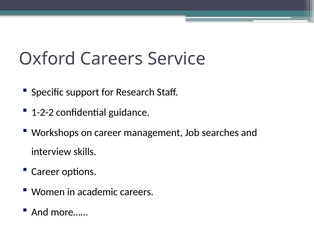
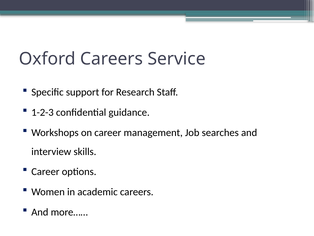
1-2-2: 1-2-2 -> 1-2-3
